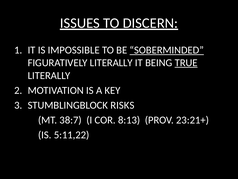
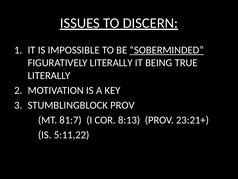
TRUE underline: present -> none
STUMBLINGBLOCK RISKS: RISKS -> PROV
38:7: 38:7 -> 81:7
